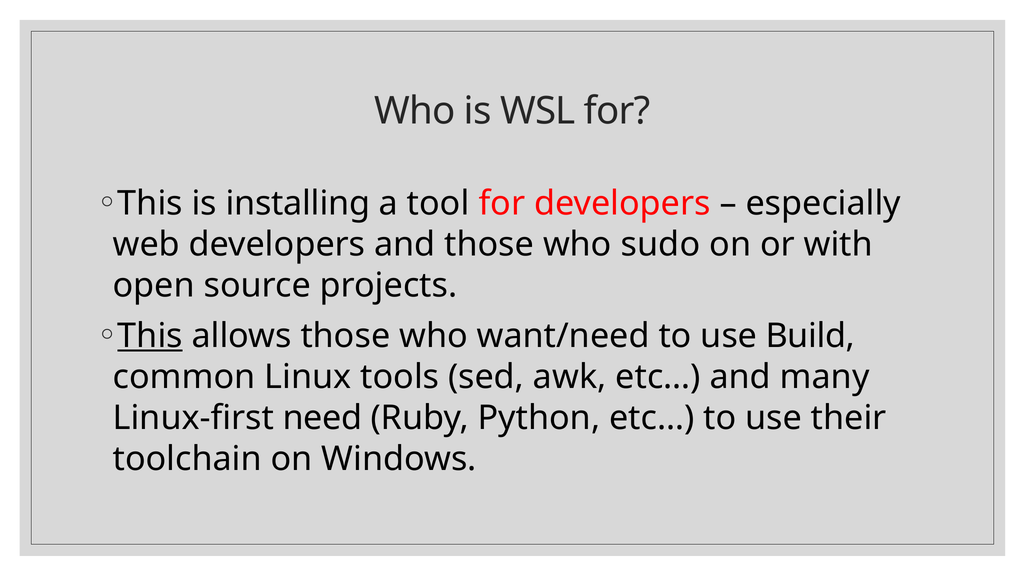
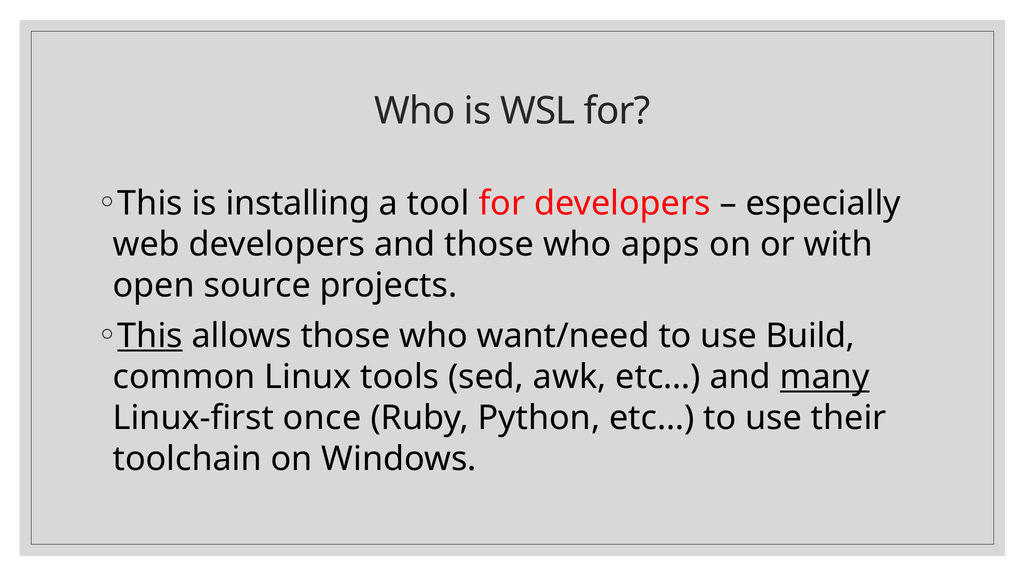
sudo: sudo -> apps
many underline: none -> present
need: need -> once
